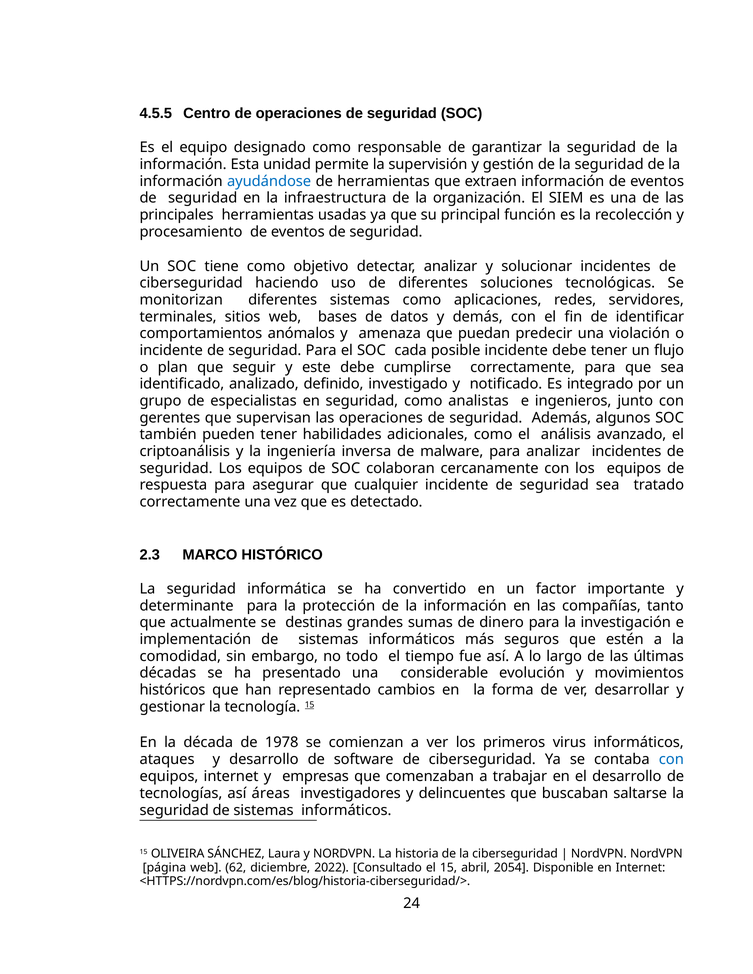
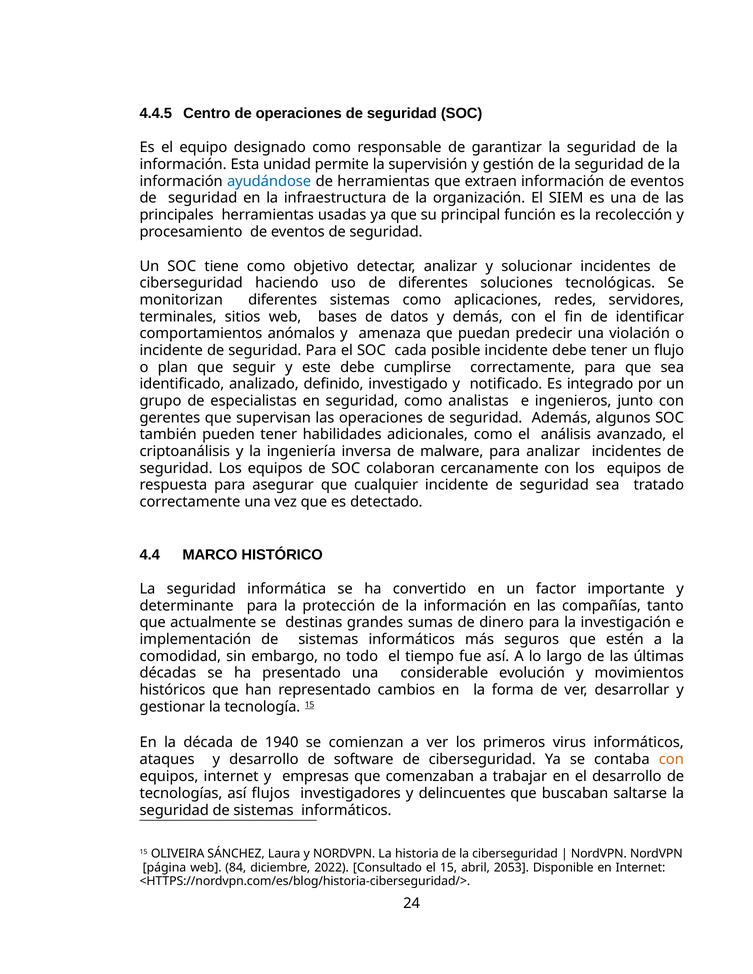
4.5.5: 4.5.5 -> 4.4.5
2.3: 2.3 -> 4.4
1978: 1978 -> 1940
con at (671, 760) colour: blue -> orange
áreas: áreas -> flujos
62: 62 -> 84
2054: 2054 -> 2053
